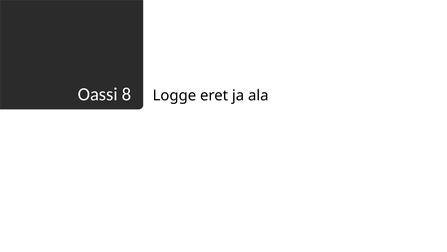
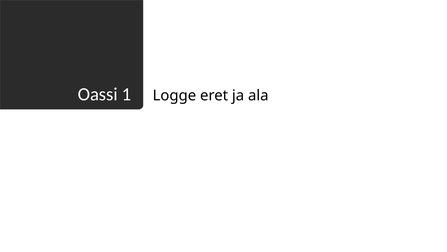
8: 8 -> 1
